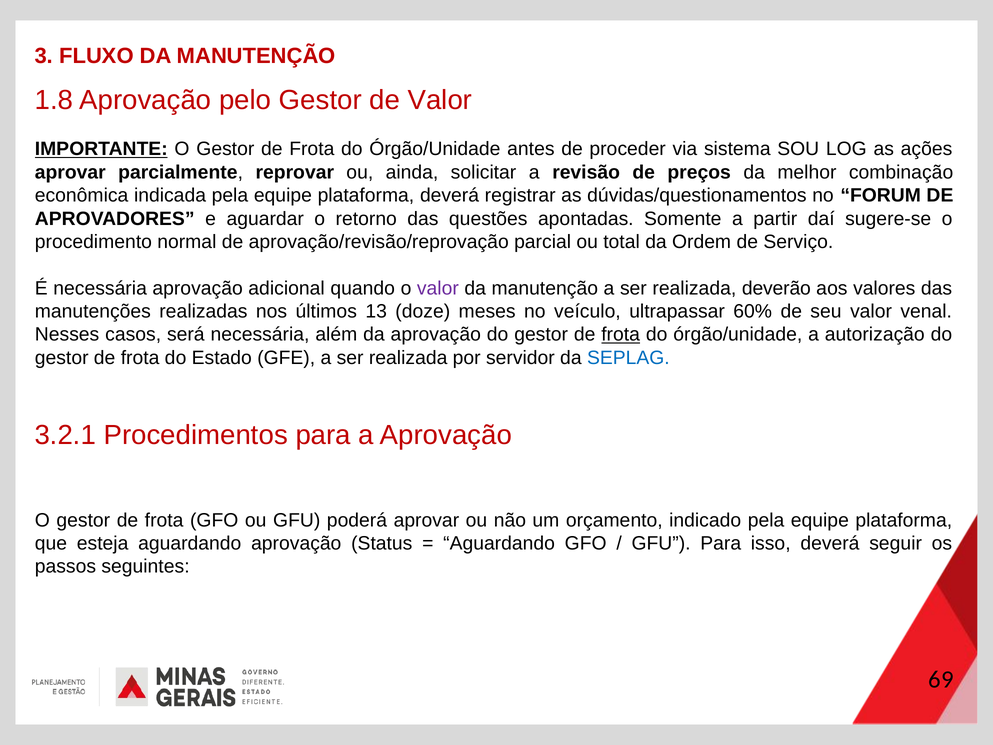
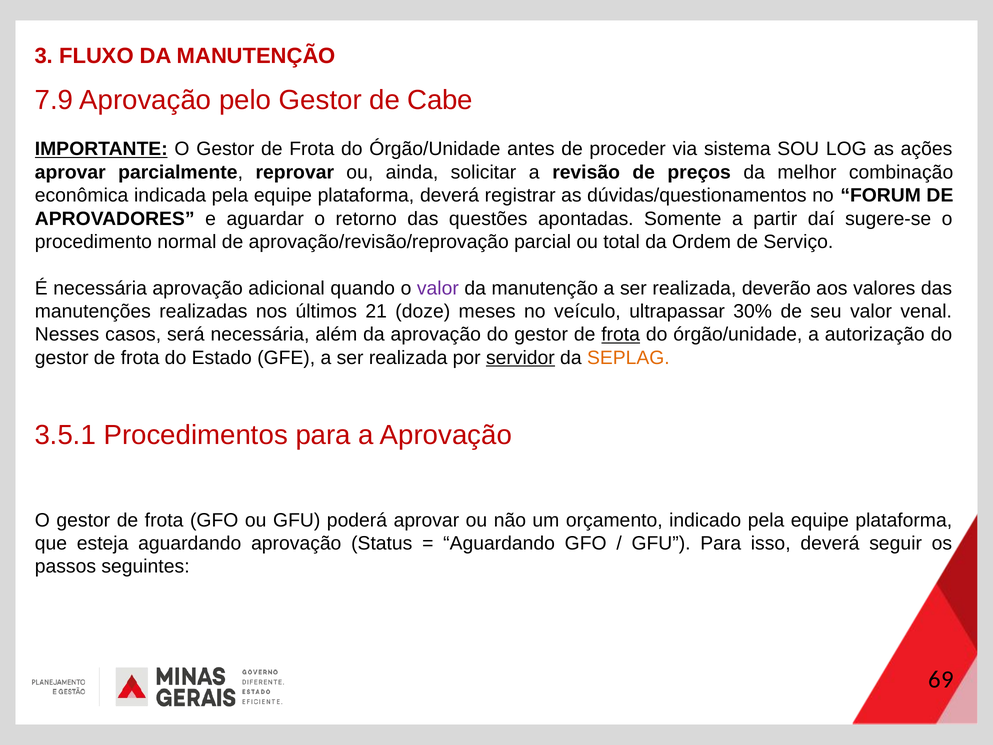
1.8: 1.8 -> 7.9
de Valor: Valor -> Cabe
13: 13 -> 21
60%: 60% -> 30%
servidor underline: none -> present
SEPLAG colour: blue -> orange
3.2.1: 3.2.1 -> 3.5.1
